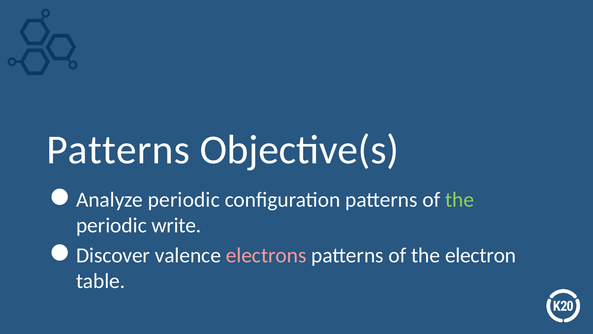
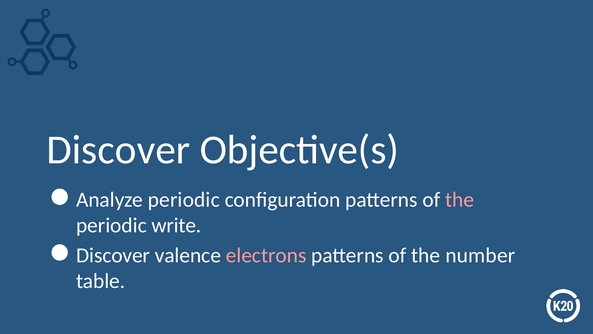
Patterns at (118, 150): Patterns -> Discover
the at (460, 199) colour: light green -> pink
electron: electron -> number
